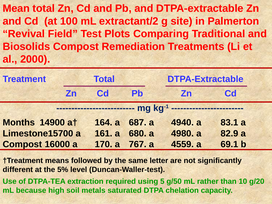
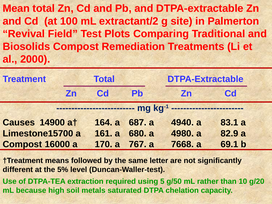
Months: Months -> Causes
4559: 4559 -> 7668
